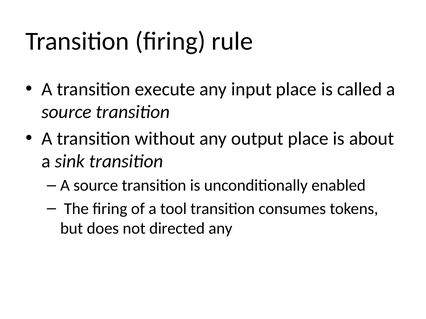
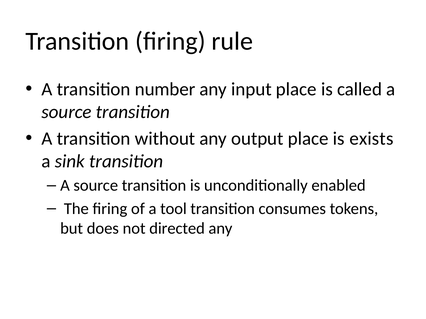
execute: execute -> number
about: about -> exists
